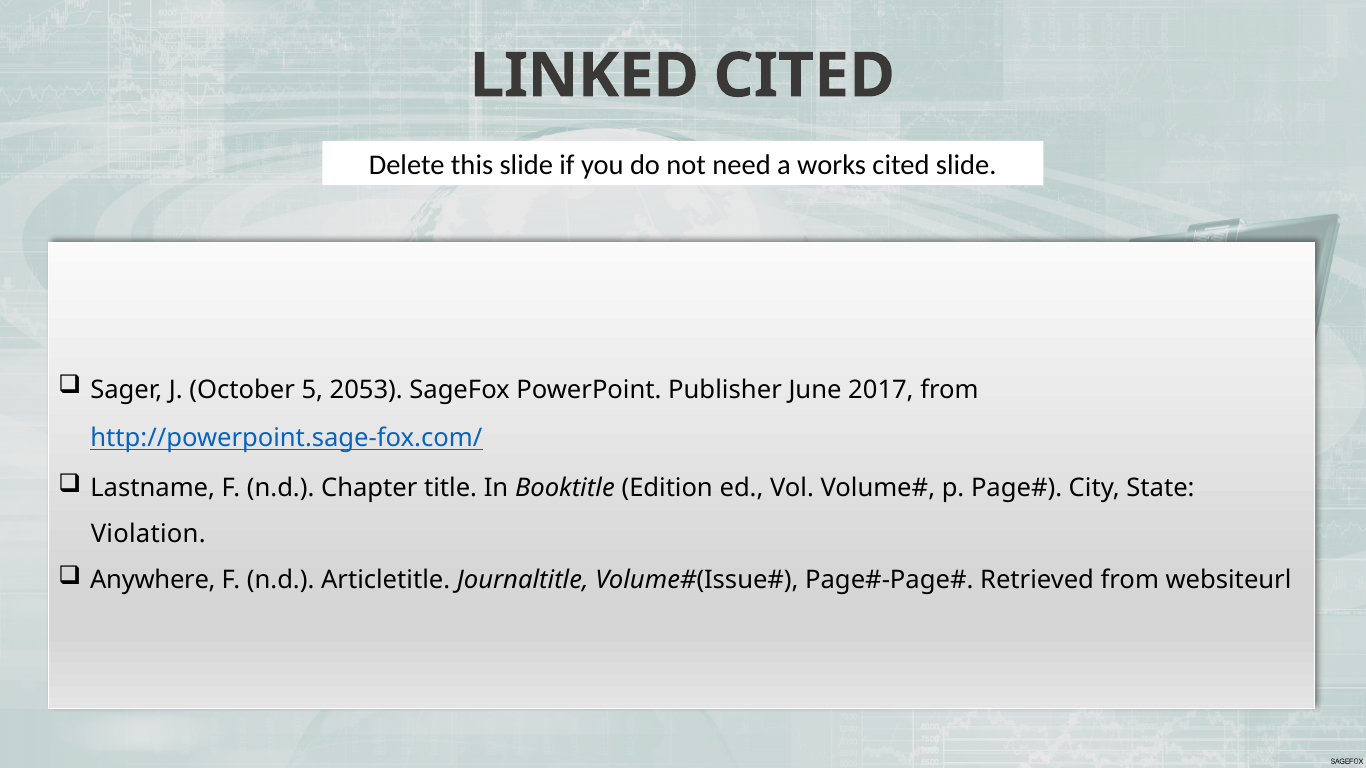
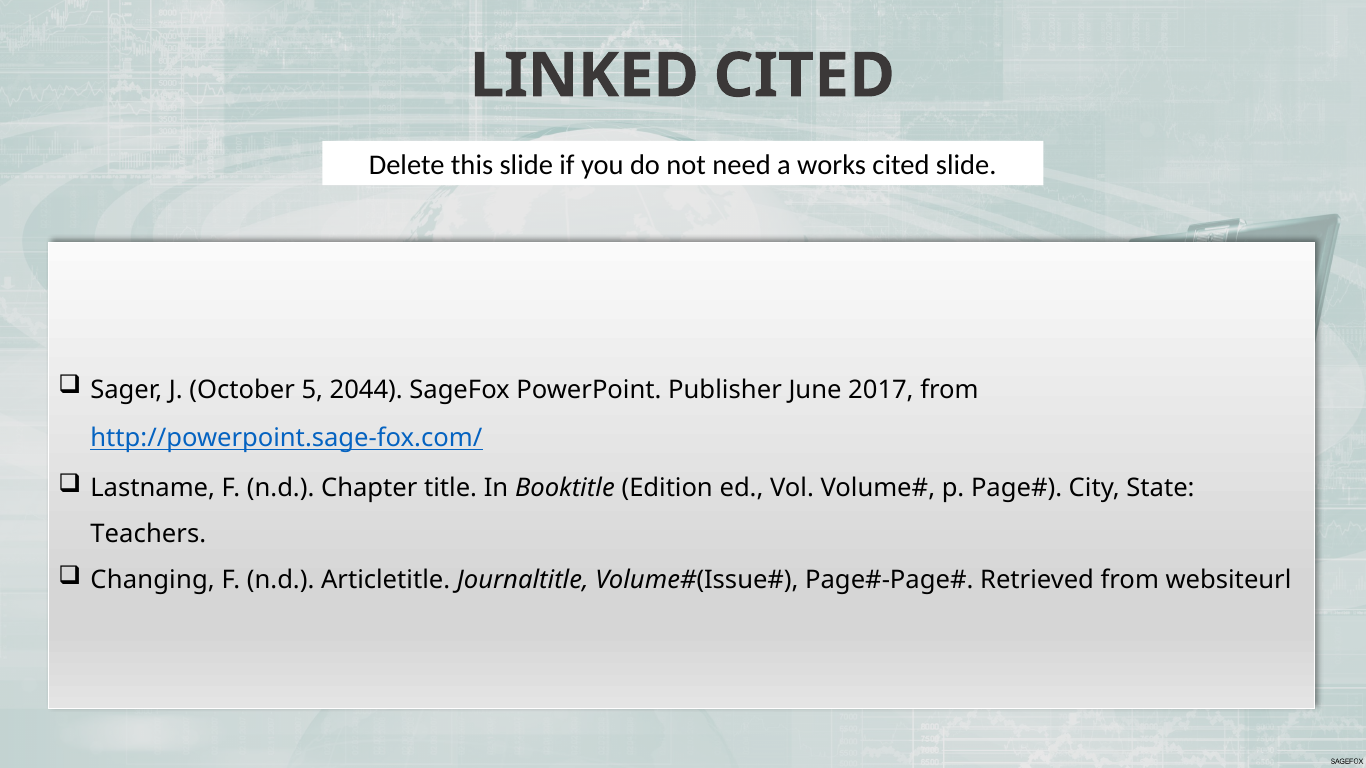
2053: 2053 -> 2044
Violation: Violation -> Teachers
Anywhere: Anywhere -> Changing
